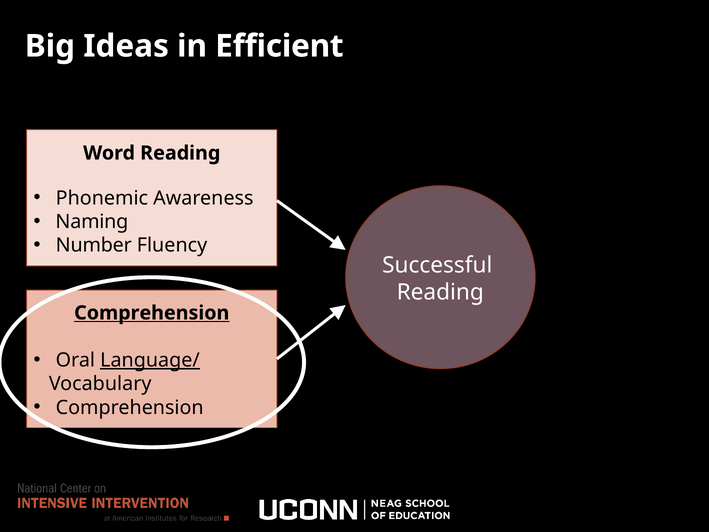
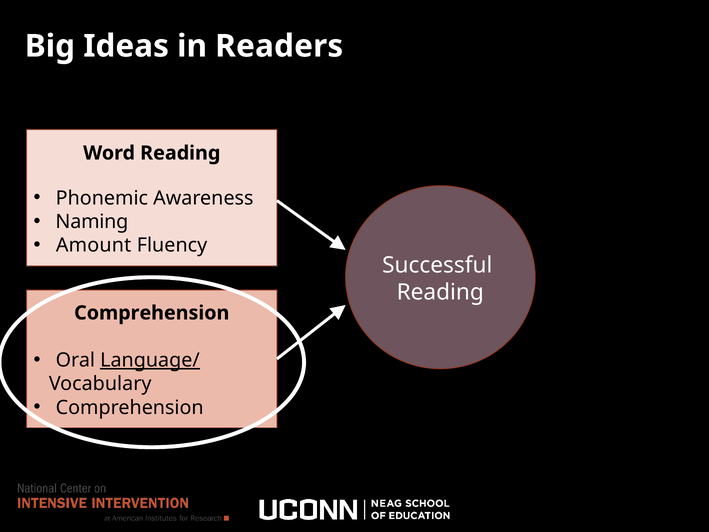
Efficient: Efficient -> Readers
Number: Number -> Amount
Comprehension at (152, 313) underline: present -> none
